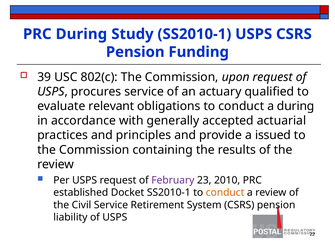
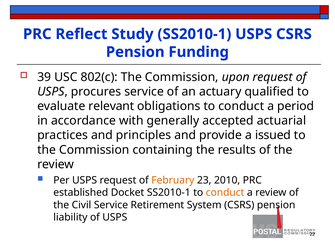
PRC During: During -> Reflect
a during: during -> period
February colour: purple -> orange
